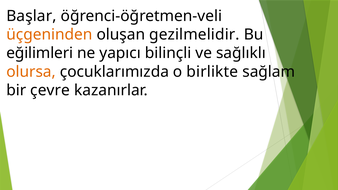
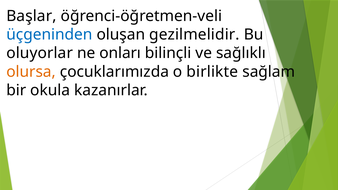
üçgeninden colour: orange -> blue
eğilimleri: eğilimleri -> oluyorlar
yapıcı: yapıcı -> onları
çevre: çevre -> okula
